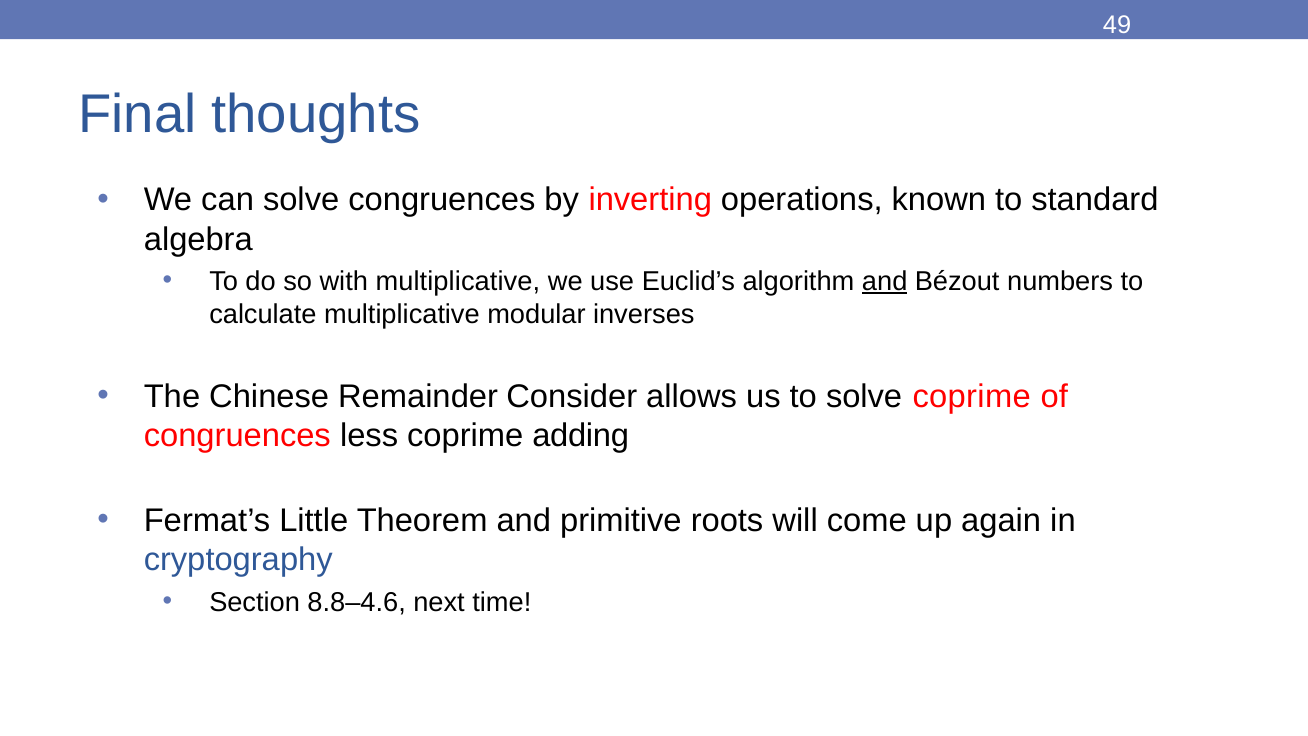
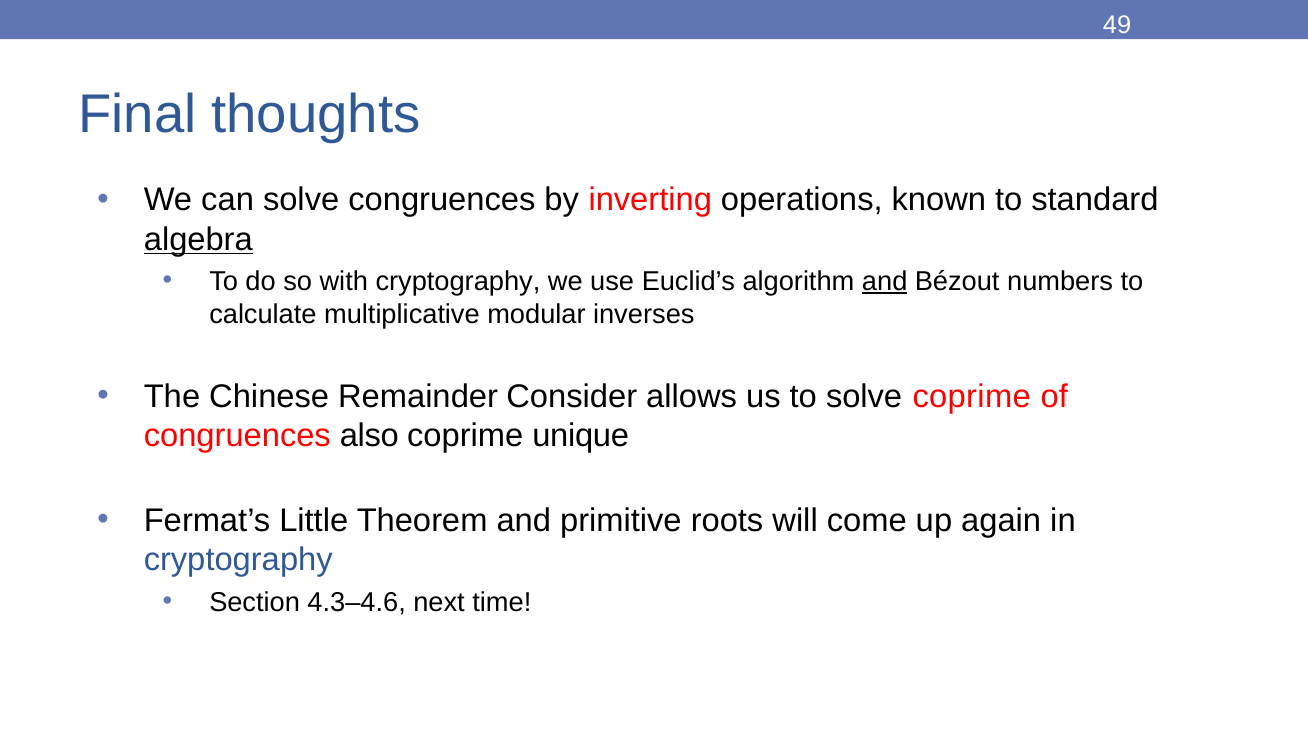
algebra underline: none -> present
with multiplicative: multiplicative -> cryptography
less: less -> also
adding: adding -> unique
8.8–4.6: 8.8–4.6 -> 4.3–4.6
